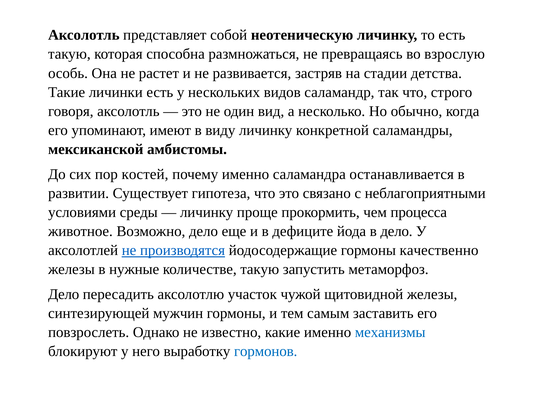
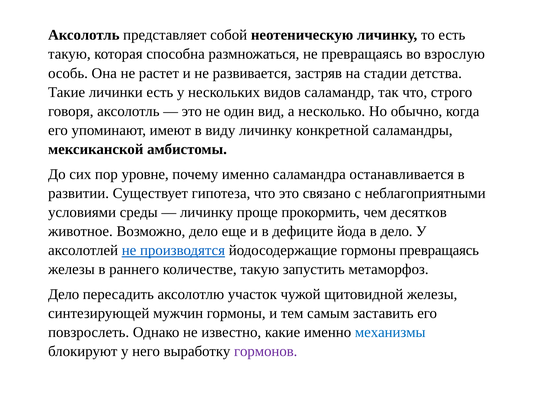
костей: костей -> уровне
процесса: процесса -> десятков
гормоны качественно: качественно -> превращаясь
нужные: нужные -> раннего
гормонов colour: blue -> purple
